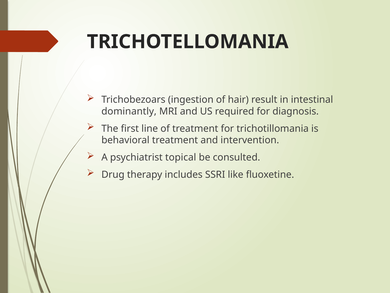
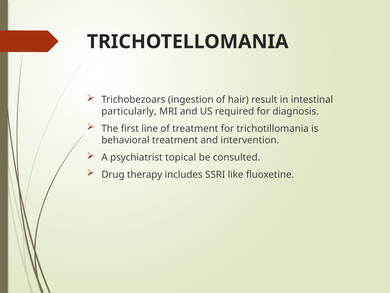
dominantly: dominantly -> particularly
